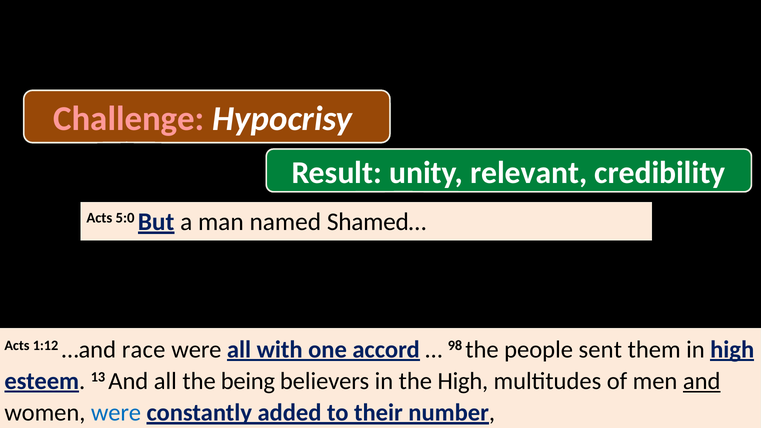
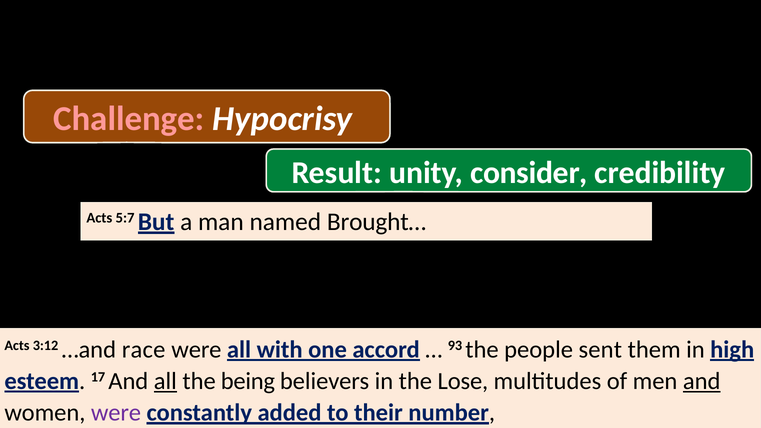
relevant: relevant -> consider
5:0: 5:0 -> 5:7
Shamed…: Shamed… -> Brought…
1:12: 1:12 -> 3:12
98: 98 -> 93
13: 13 -> 17
all at (165, 381) underline: none -> present
the High: High -> Lose
were at (116, 413) colour: blue -> purple
